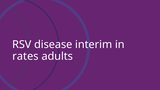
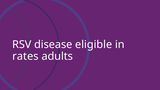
interim: interim -> eligible
